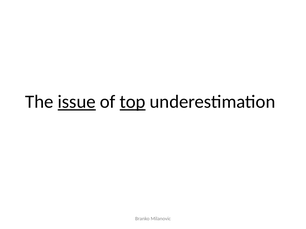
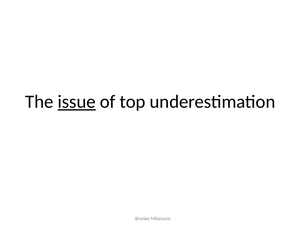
top underline: present -> none
